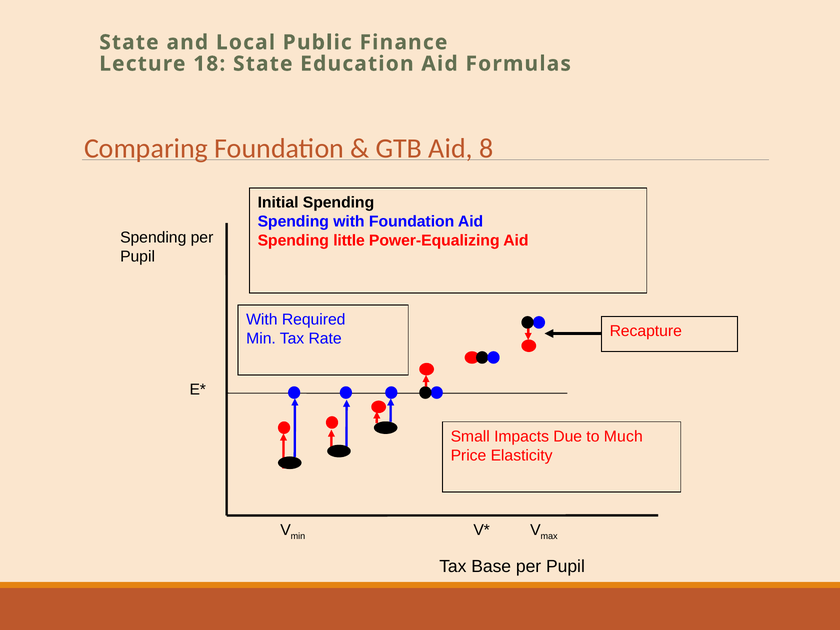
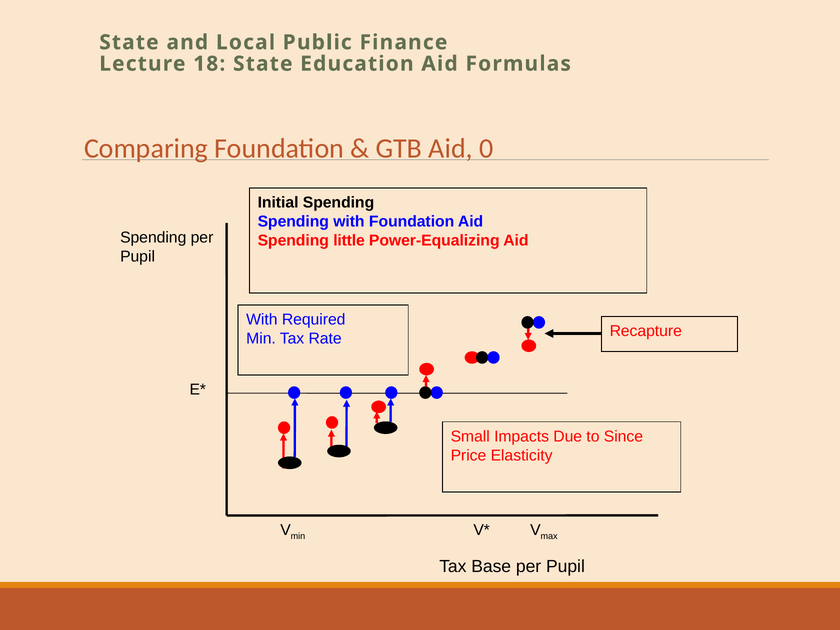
8: 8 -> 0
Much: Much -> Since
